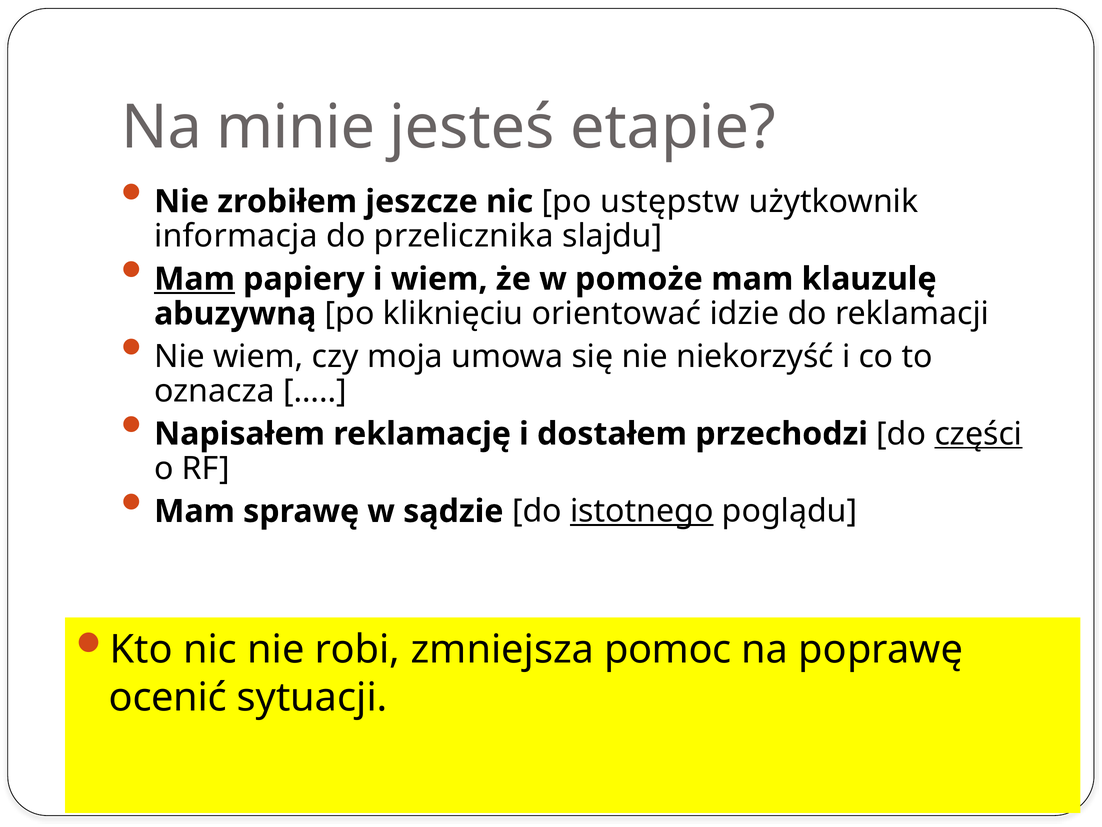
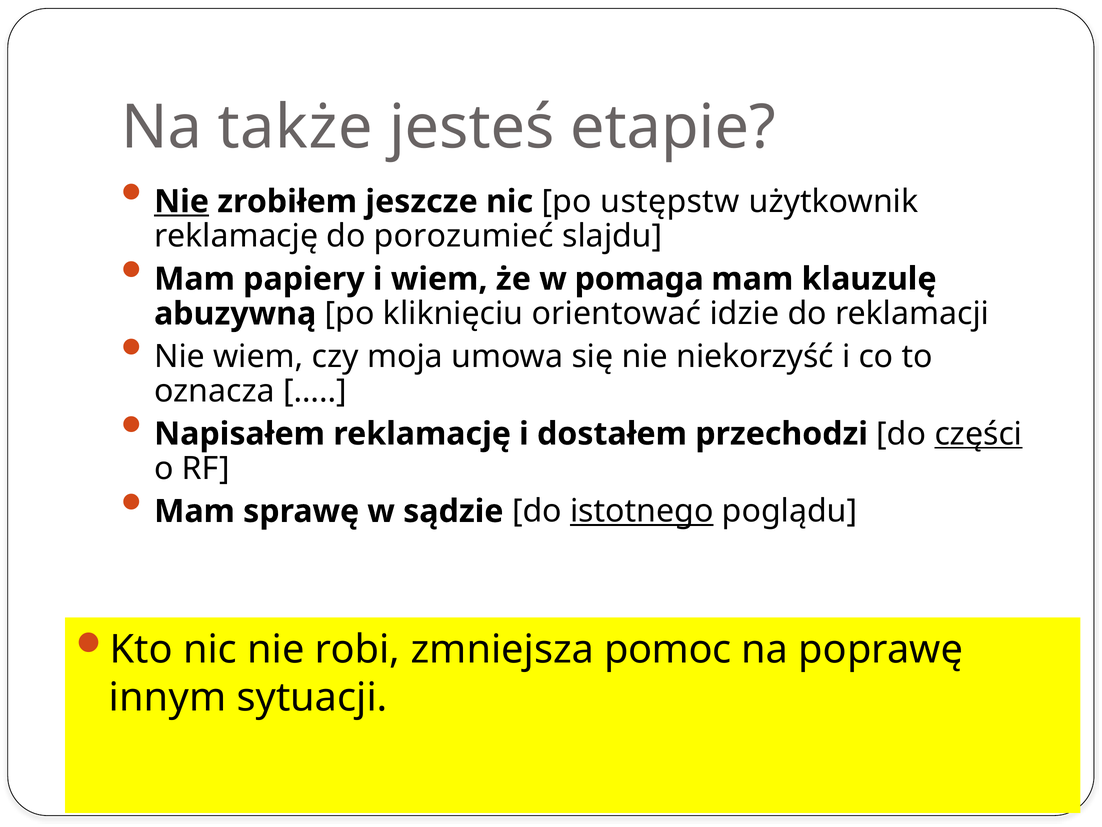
minie: minie -> także
Nie at (182, 201) underline: none -> present
informacja at (236, 236): informacja -> reklamację
przelicznika: przelicznika -> porozumieć
Mam at (195, 279) underline: present -> none
pomoże: pomoże -> pomaga
ocenić: ocenić -> innym
